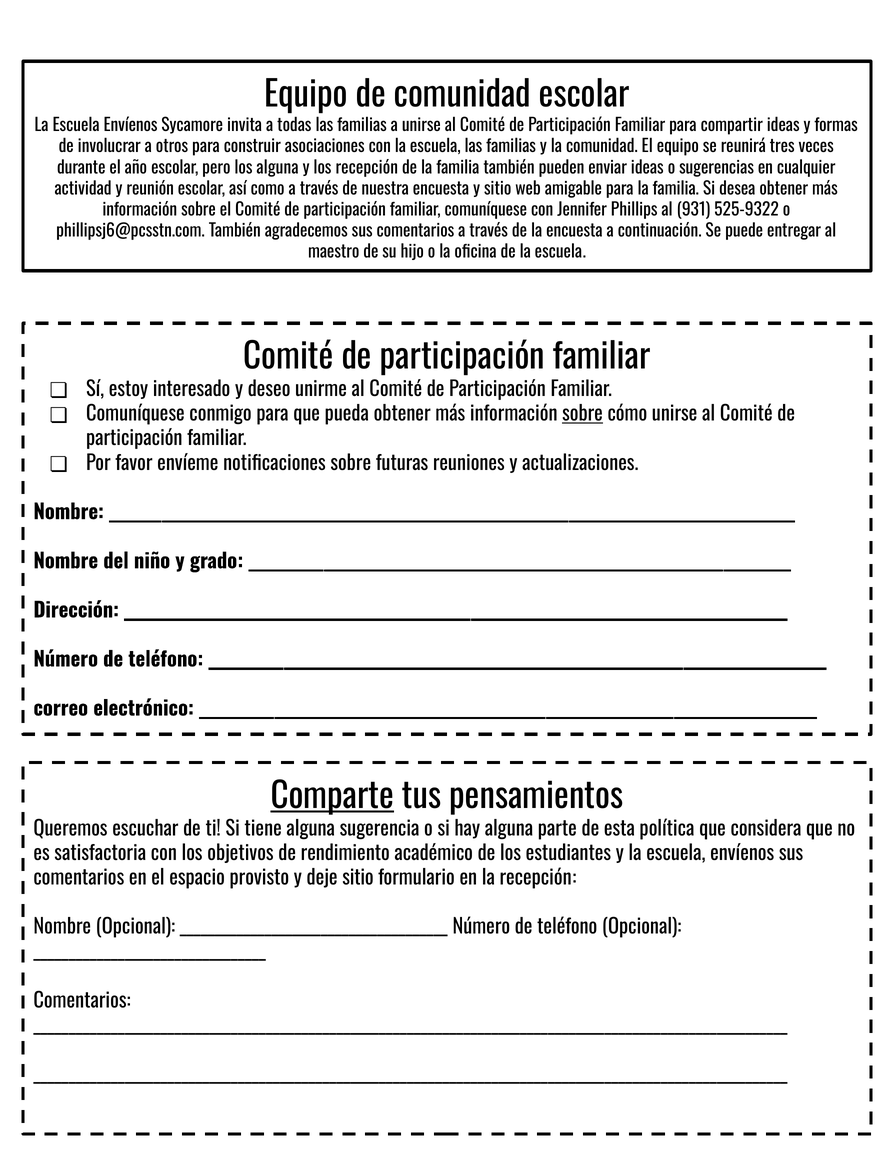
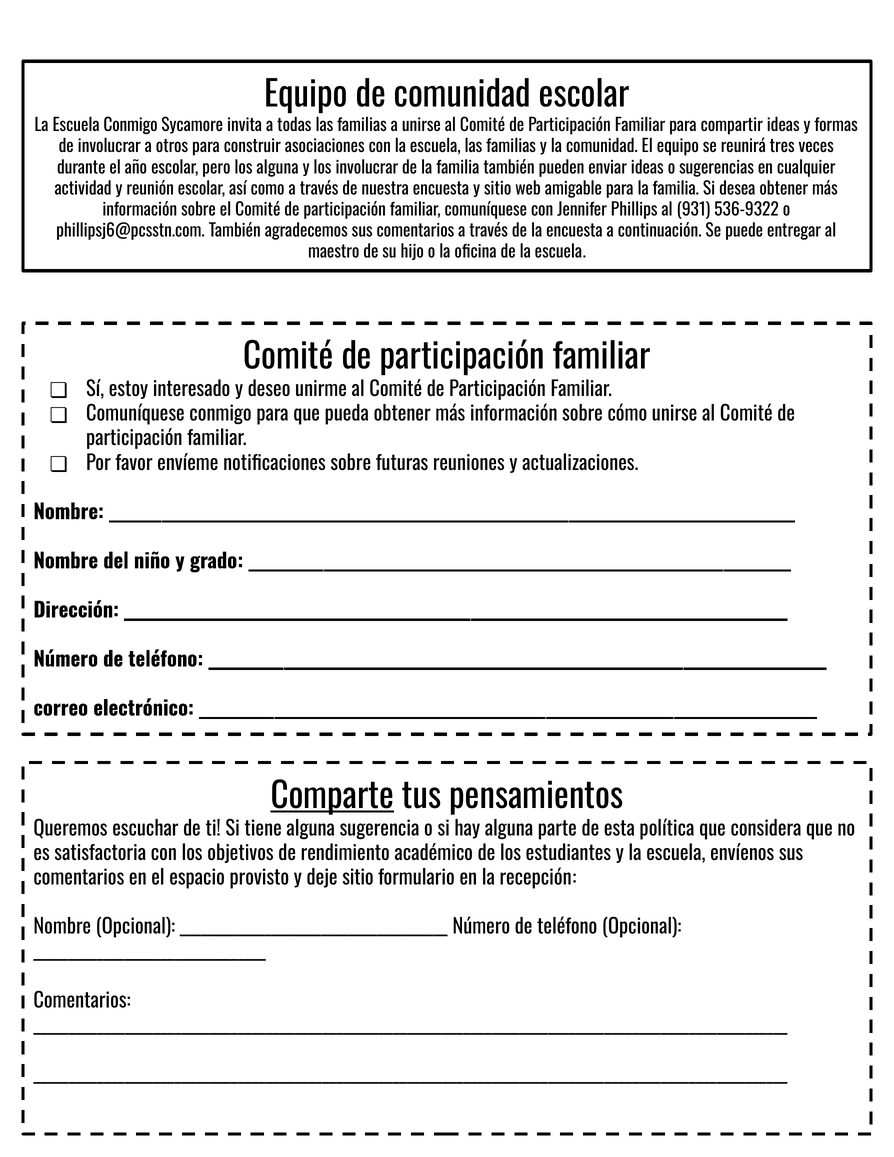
Envíenos at (131, 126): Envíenos -> Conmigo
los recepción: recepción -> involucrar
525-9322: 525-9322 -> 536-9322
sobre at (583, 414) underline: present -> none
